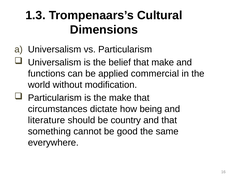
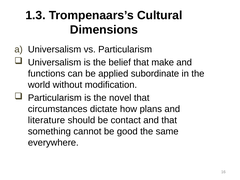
commercial: commercial -> subordinate
the make: make -> novel
being: being -> plans
country: country -> contact
